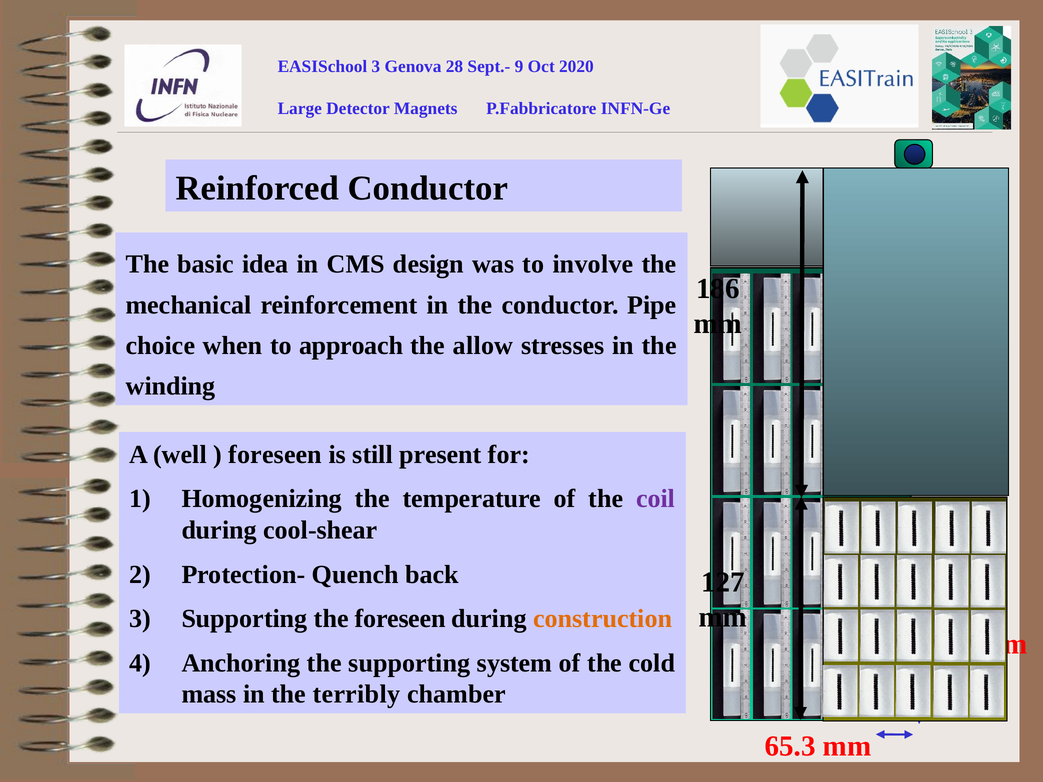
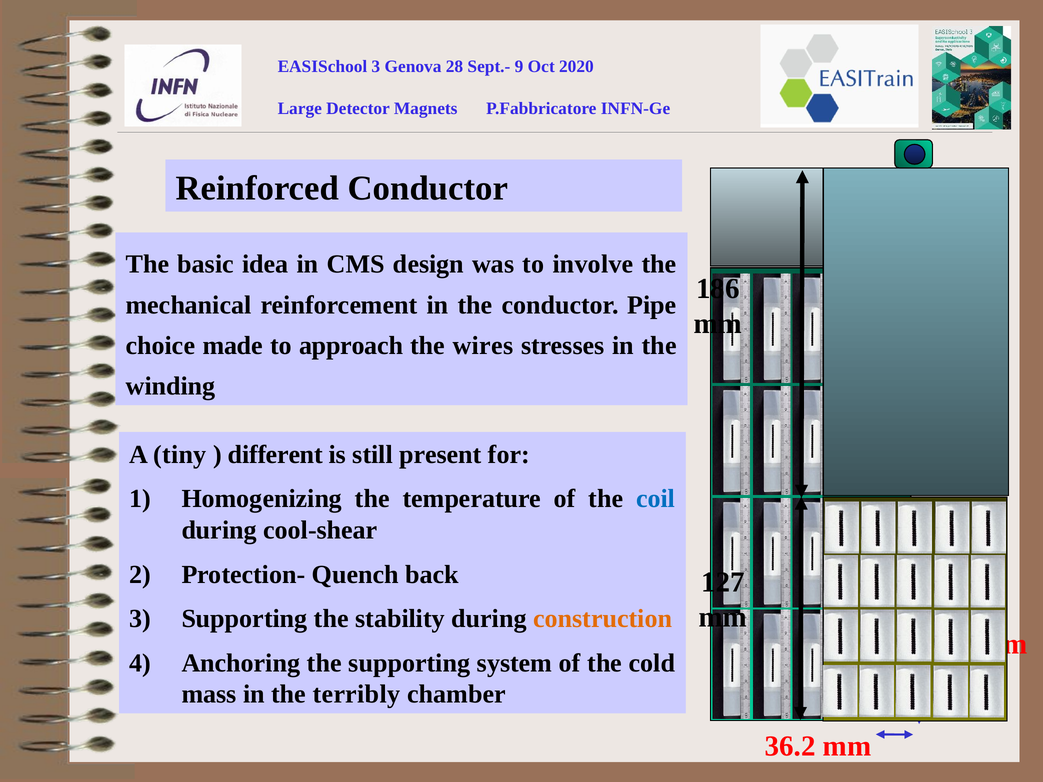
when: when -> made
allow: allow -> wires
well: well -> tiny
foreseen at (275, 455): foreseen -> different
coil colour: purple -> blue
the foreseen: foreseen -> stability
65.3: 65.3 -> 36.2
